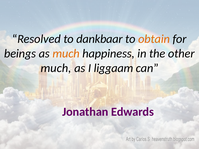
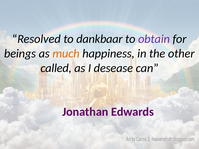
obtain colour: orange -> purple
much at (56, 68): much -> called
liggaam: liggaam -> desease
